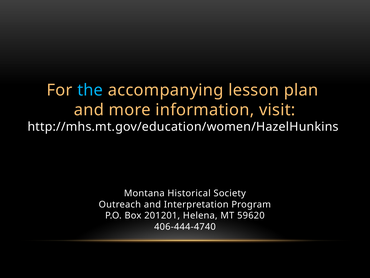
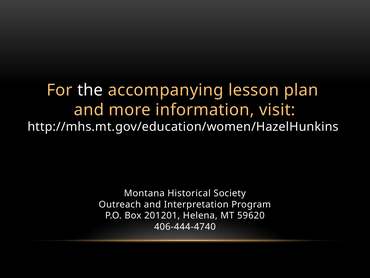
the colour: light blue -> white
